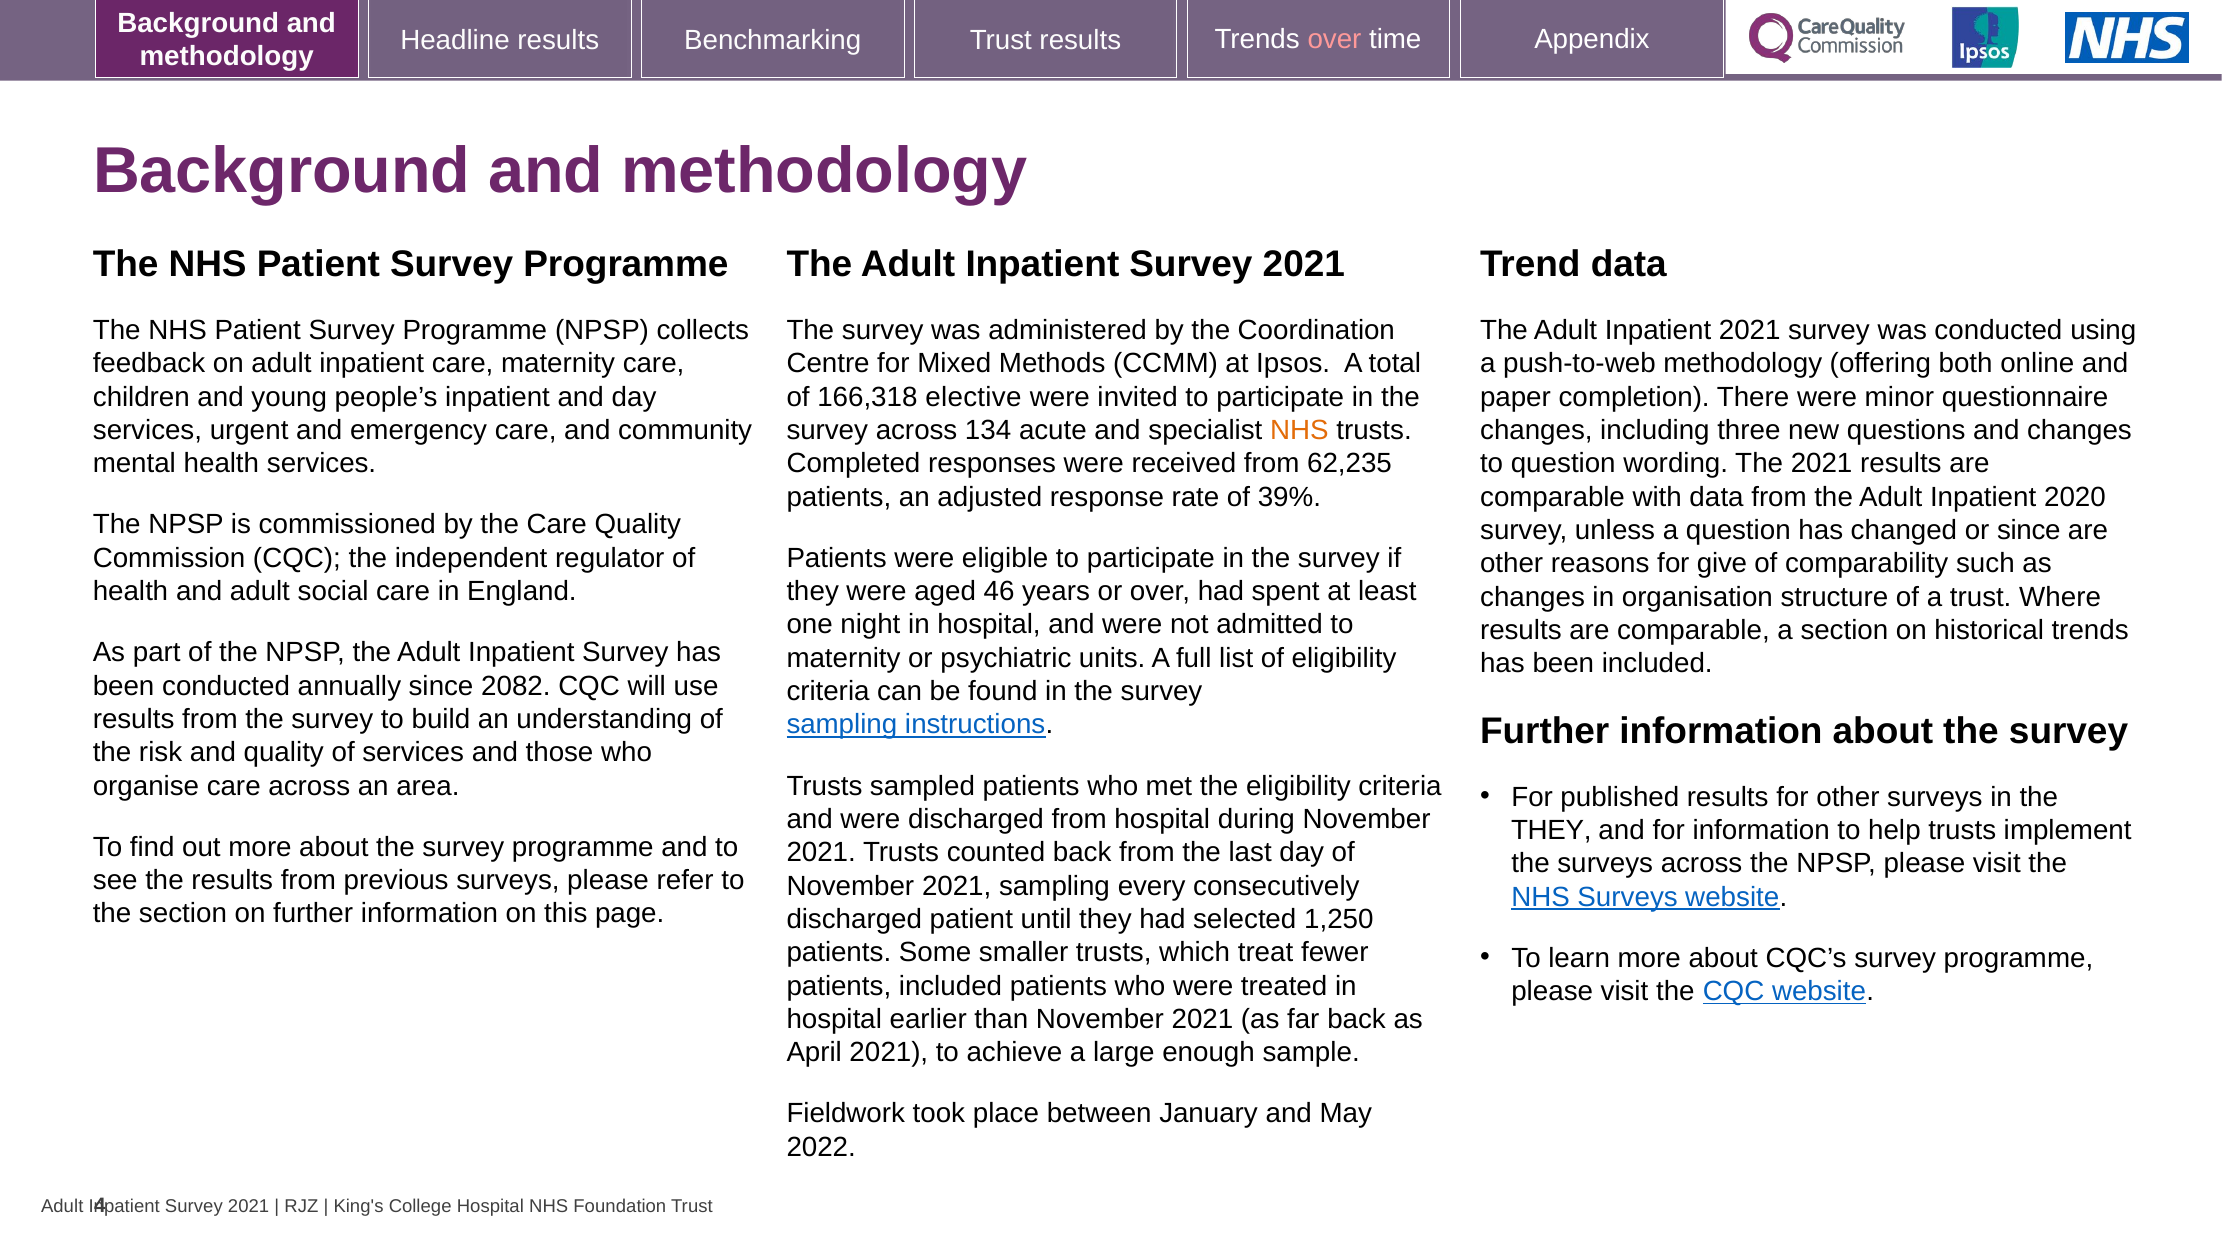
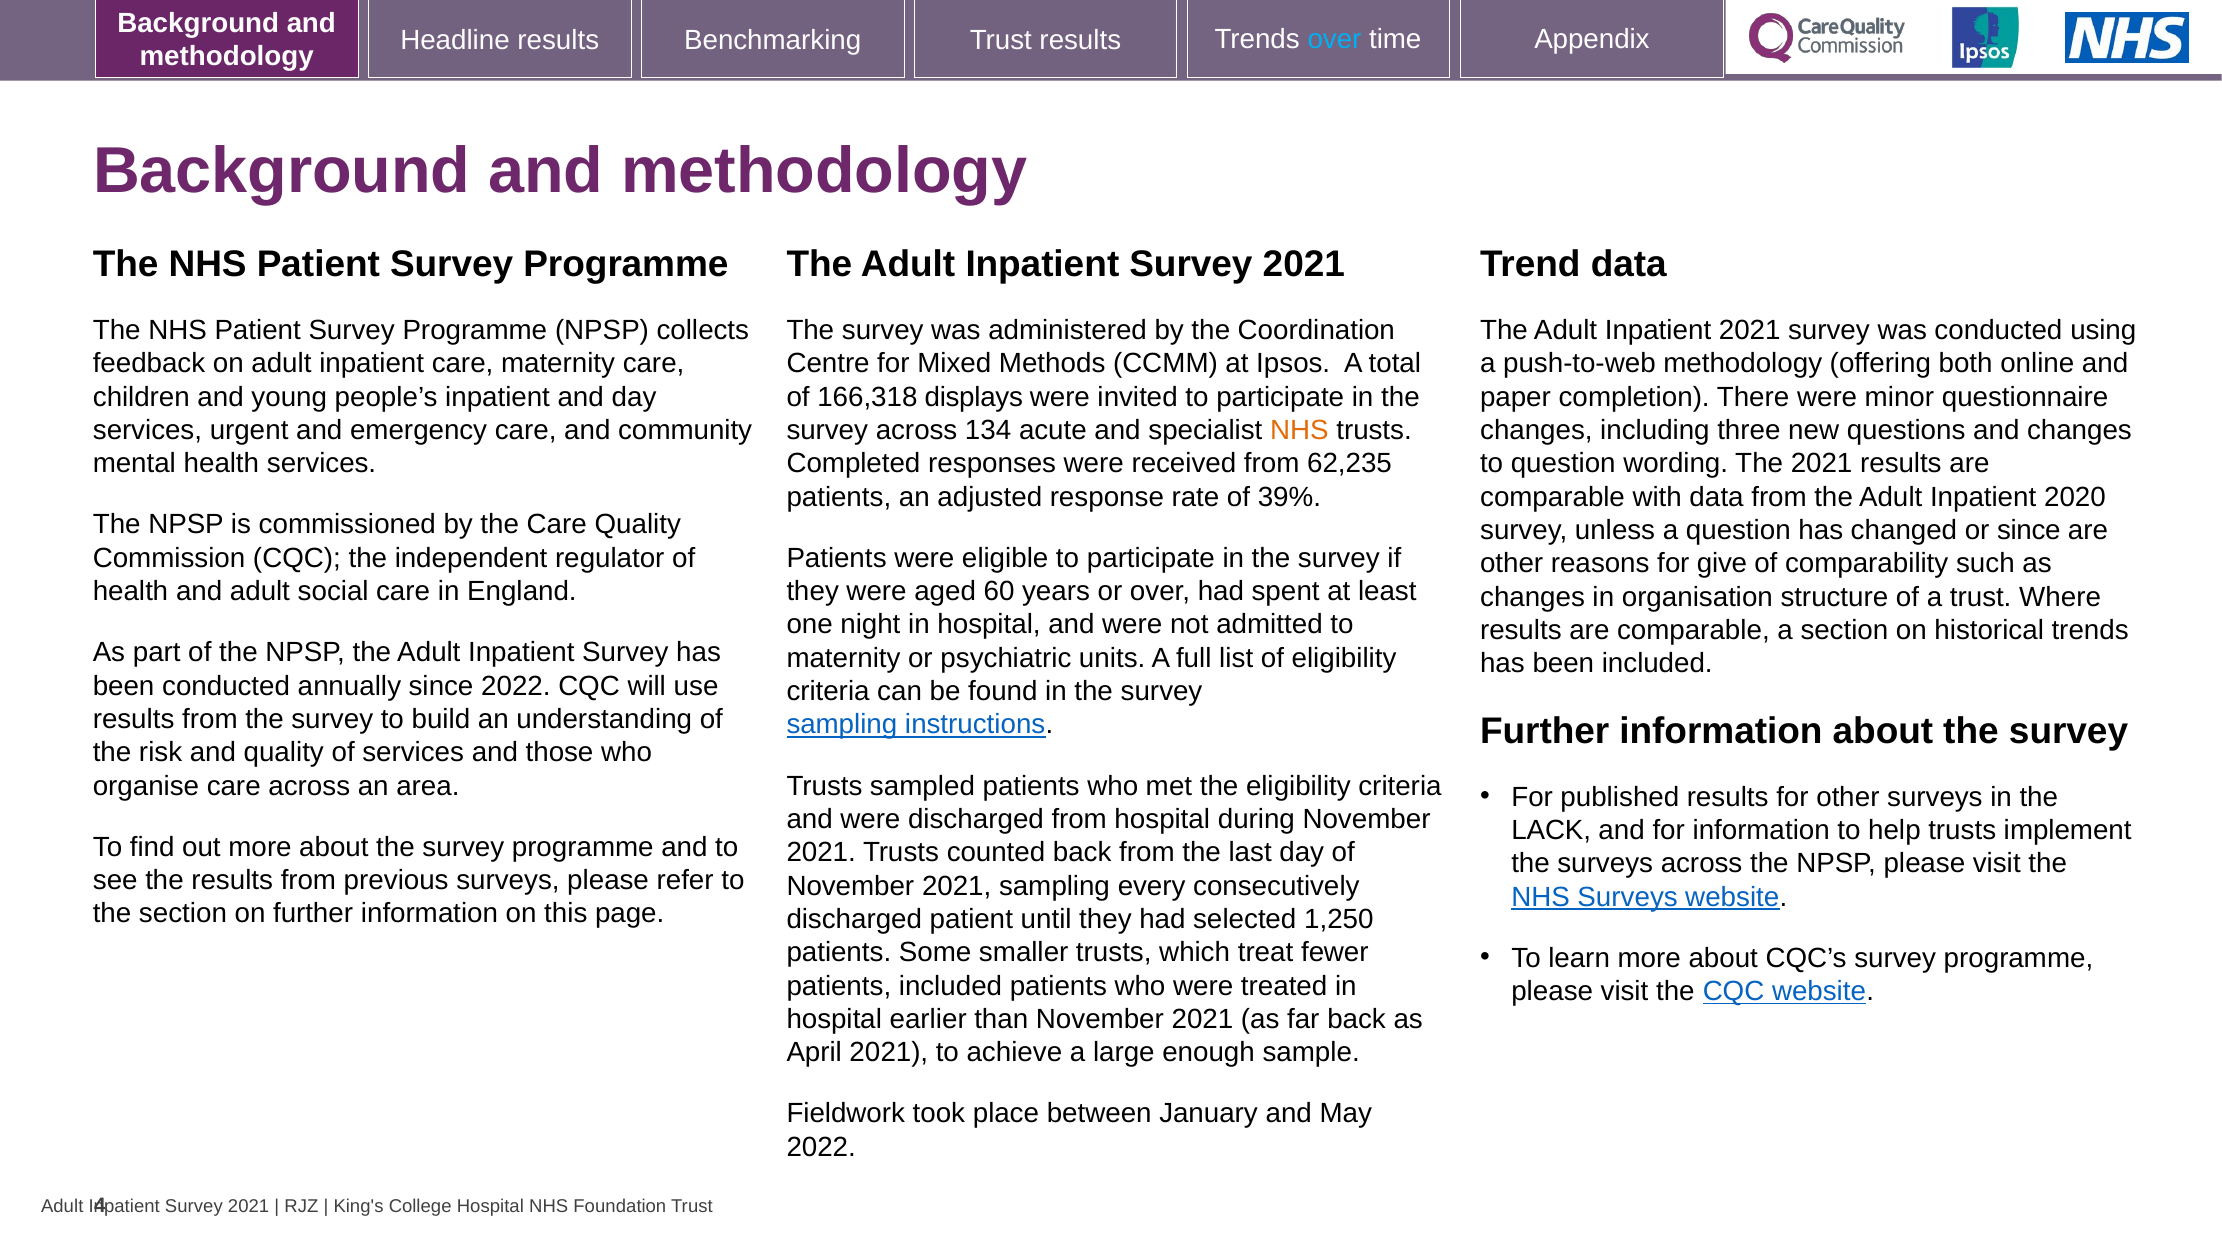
over at (1335, 40) colour: pink -> light blue
elective: elective -> displays
46: 46 -> 60
since 2082: 2082 -> 2022
THEY at (1551, 830): THEY -> LACK
